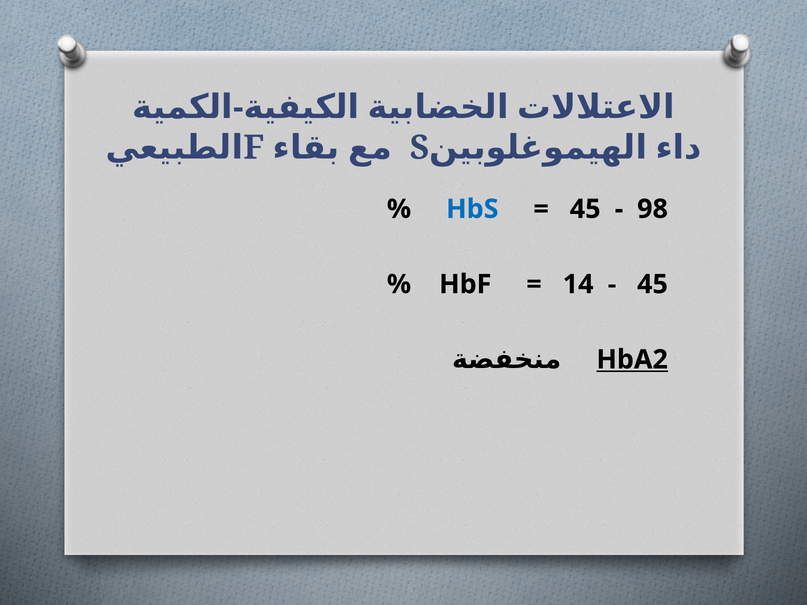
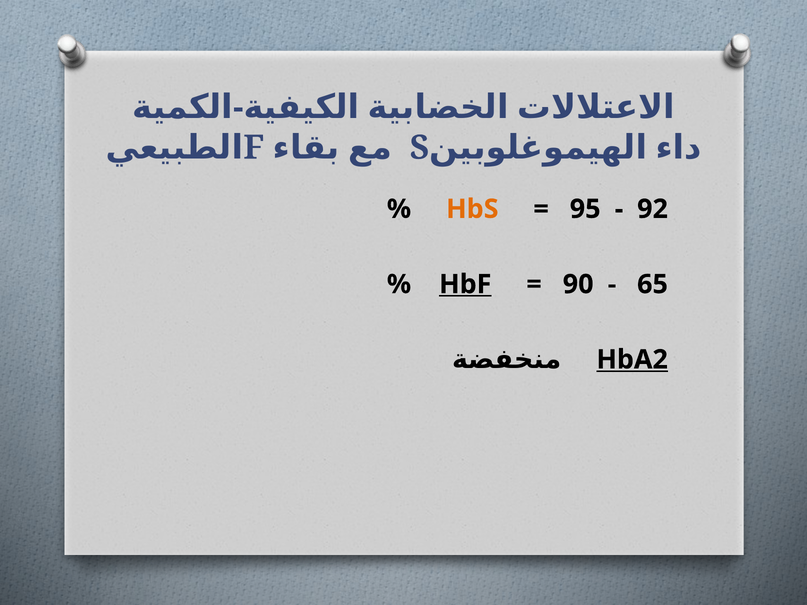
HbS colour: blue -> orange
45 at (585, 209): 45 -> 95
98: 98 -> 92
HbF underline: none -> present
14: 14 -> 90
45 at (652, 284): 45 -> 65
